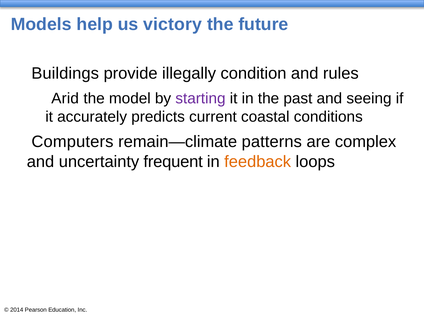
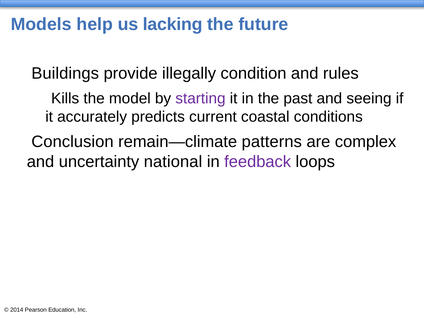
victory: victory -> lacking
Arid: Arid -> Kills
Computers: Computers -> Conclusion
frequent: frequent -> national
feedback colour: orange -> purple
